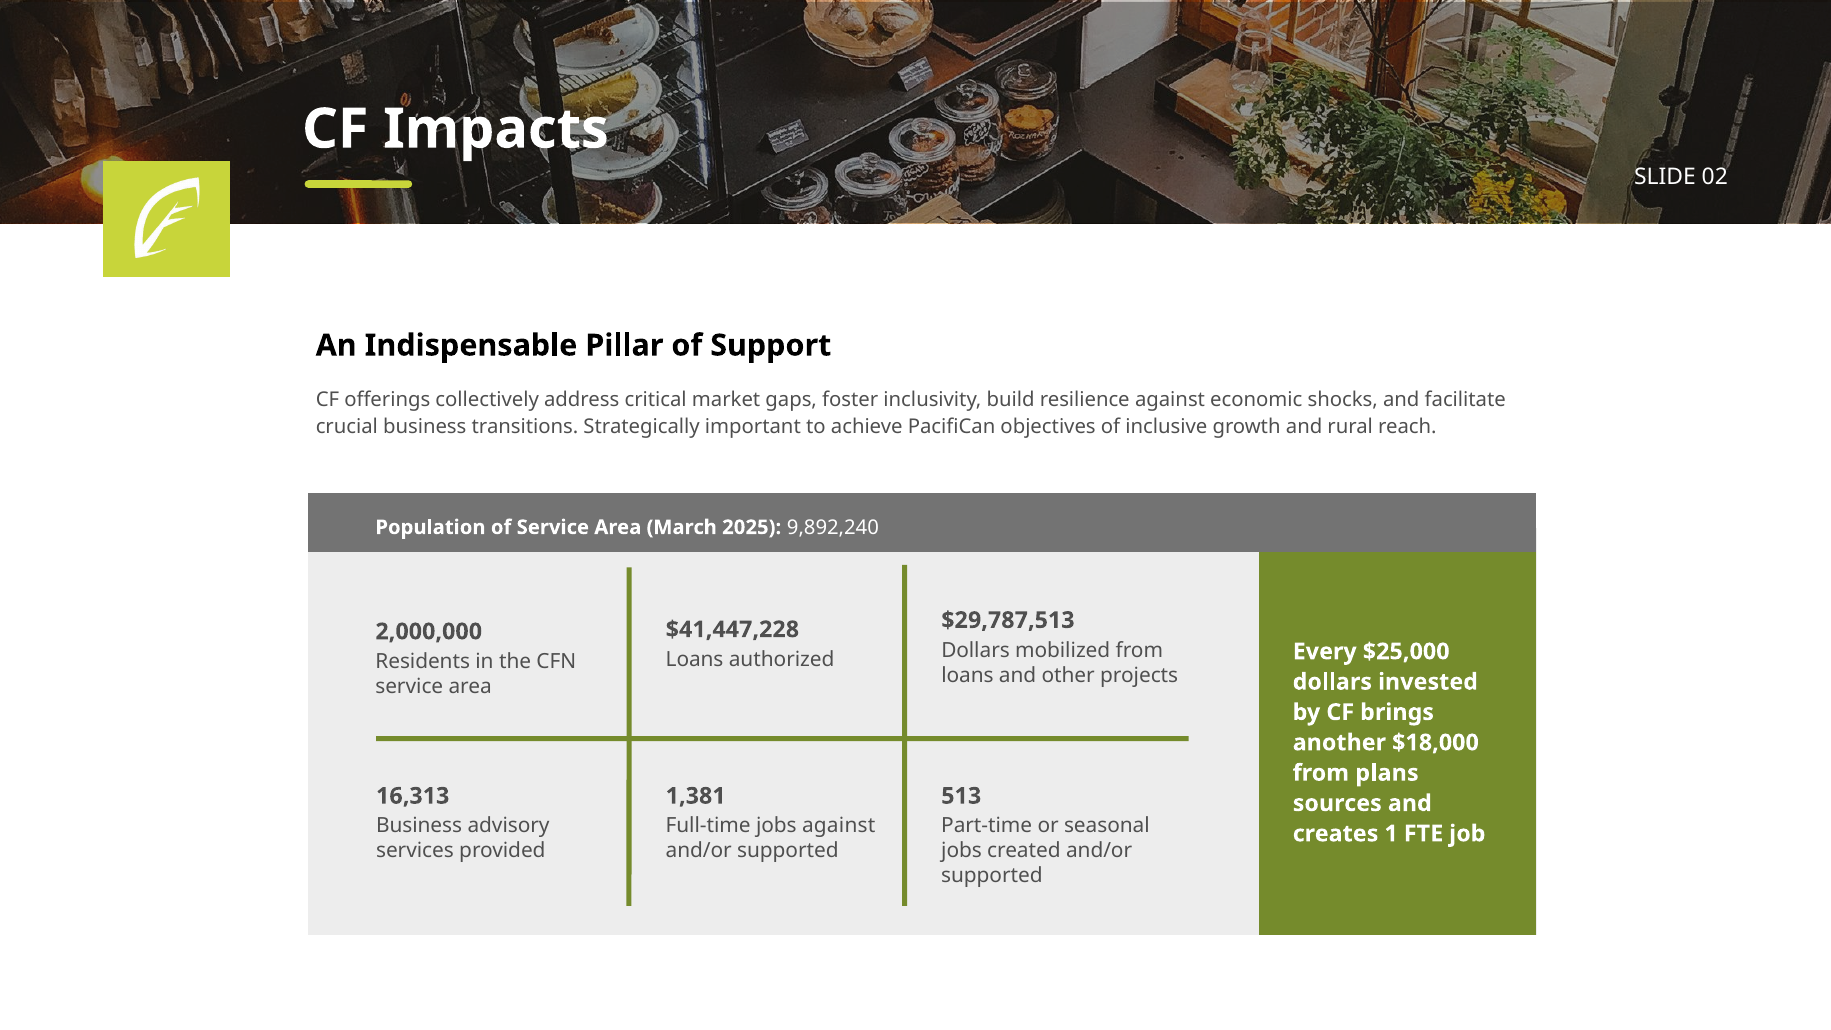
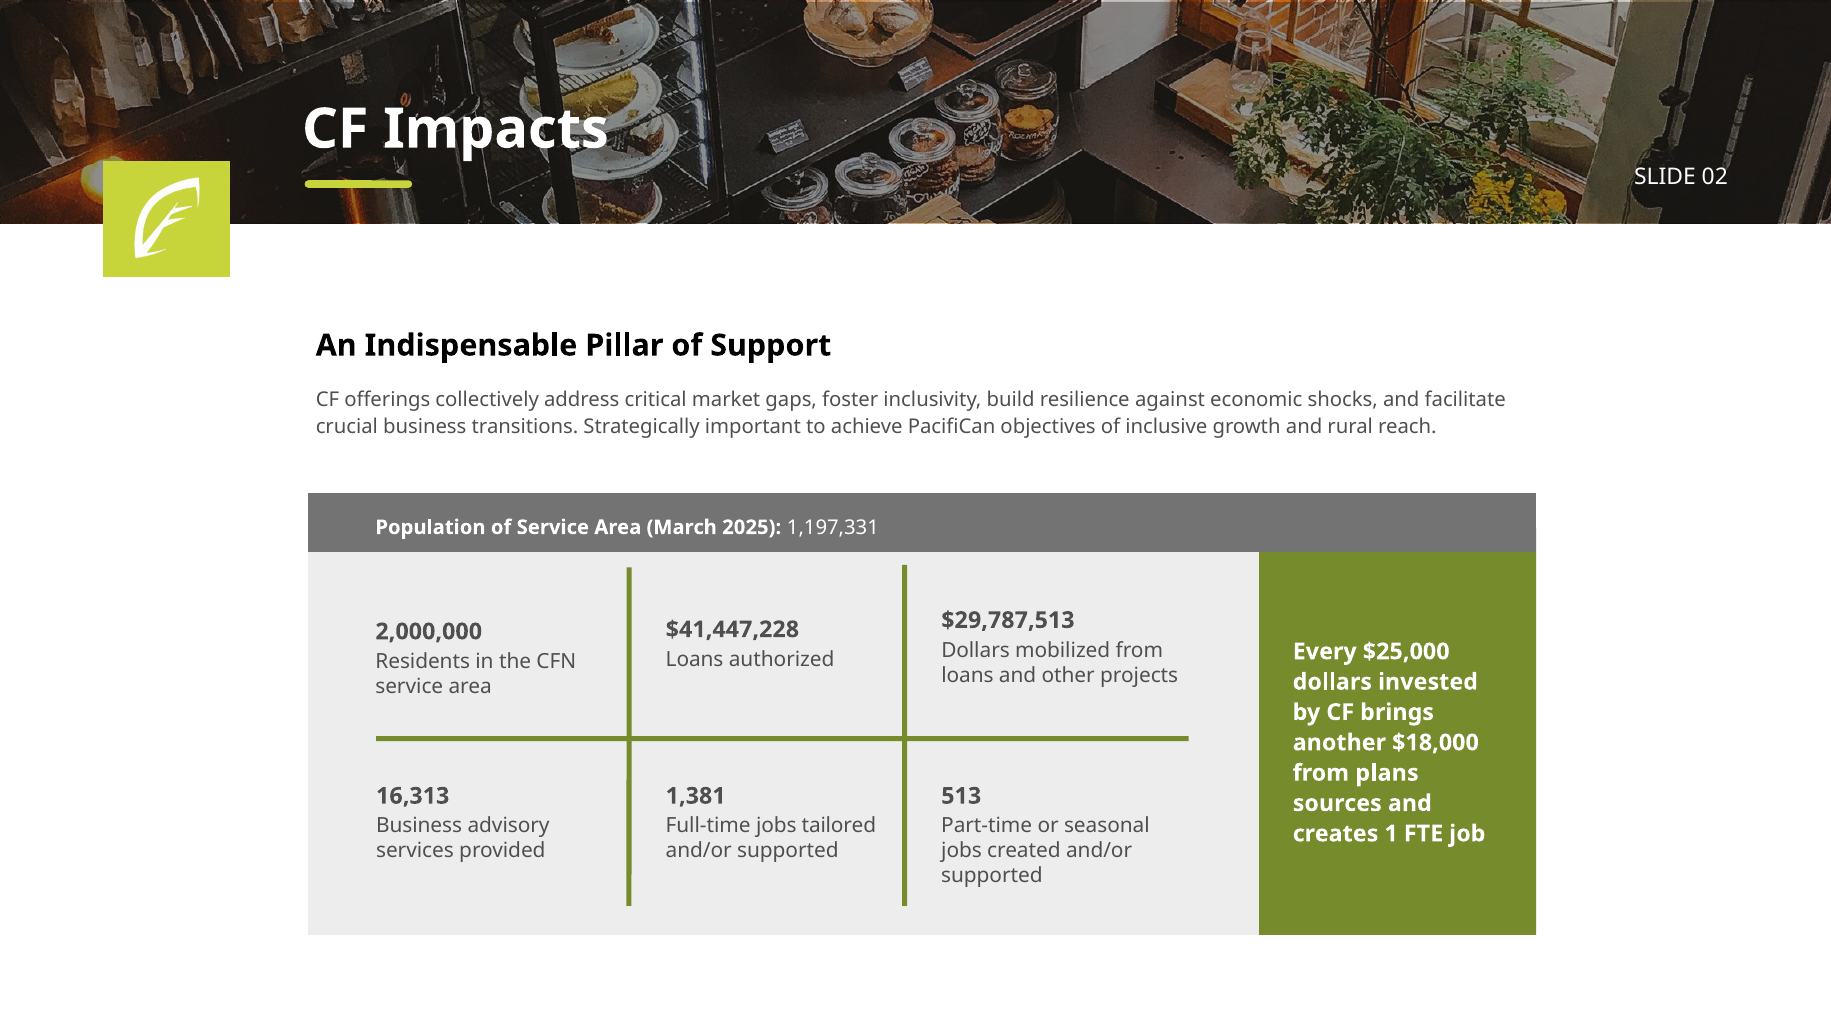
9,892,240: 9,892,240 -> 1,197,331
jobs against: against -> tailored
